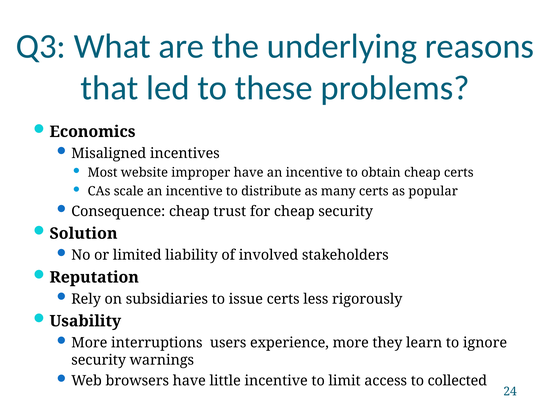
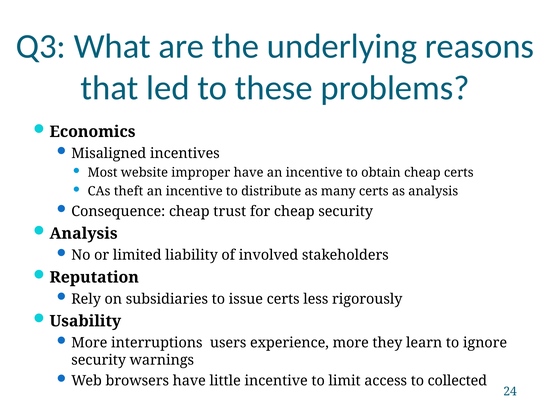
scale: scale -> theft
as popular: popular -> analysis
Solution at (83, 234): Solution -> Analysis
